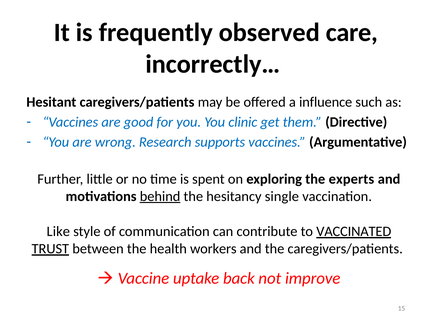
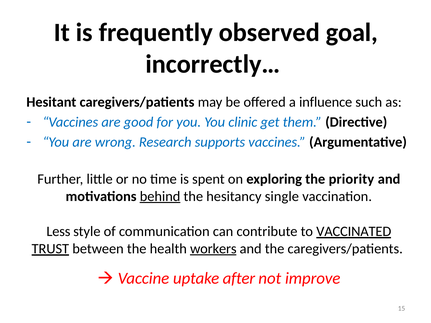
care: care -> goal
experts: experts -> priority
Like: Like -> Less
workers underline: none -> present
back: back -> after
